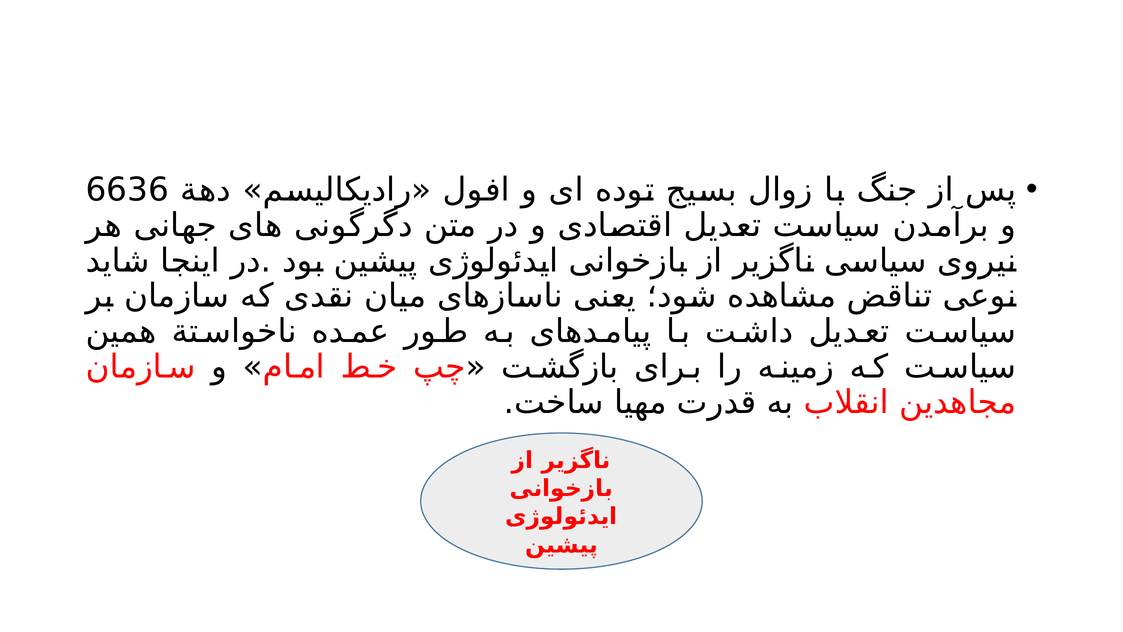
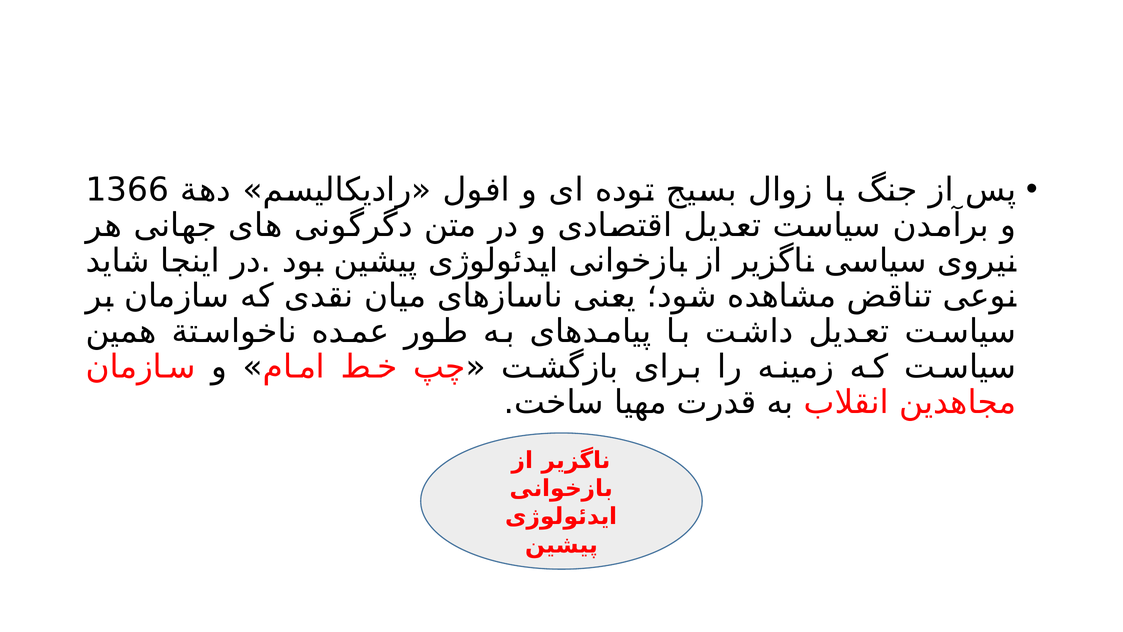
6636: 6636 -> 1366
